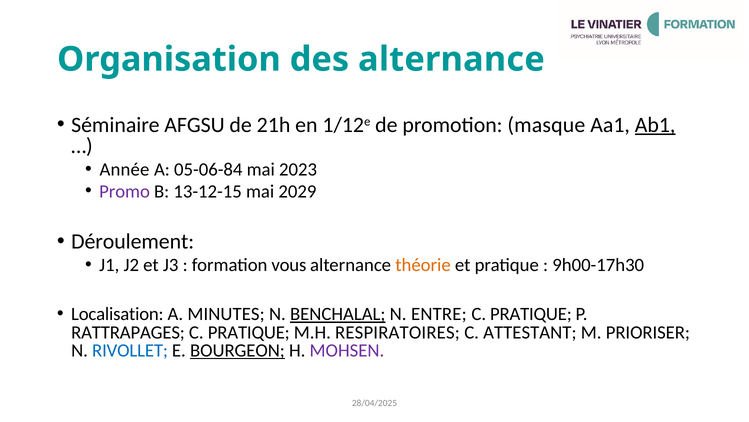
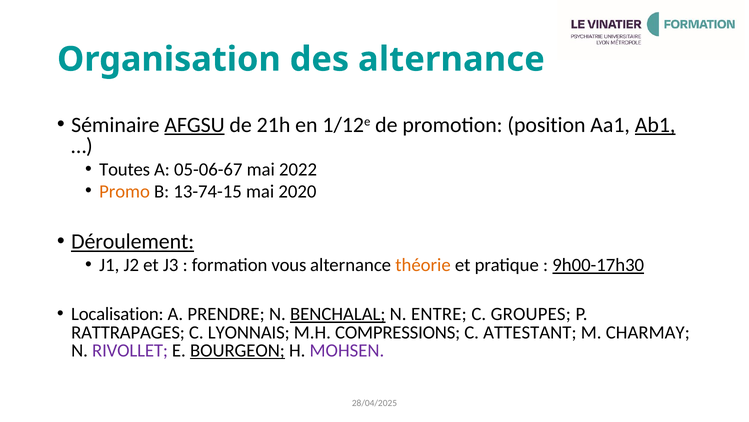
AFGSU underline: none -> present
masque: masque -> position
Année: Année -> Toutes
05-06-84: 05-06-84 -> 05-06-67
2023: 2023 -> 2022
Promo colour: purple -> orange
13-12-15: 13-12-15 -> 13-74-15
2029: 2029 -> 2020
Déroulement underline: none -> present
9h00-17h30 underline: none -> present
MINUTES: MINUTES -> PRENDRE
PRATIQUE at (531, 314): PRATIQUE -> GROUPES
PRATIQUE at (249, 332): PRATIQUE -> LYONNAIS
RESPIRATOIRES: RESPIRATOIRES -> COMPRESSIONS
PRIORISER: PRIORISER -> CHARMAY
RIVOLLET colour: blue -> purple
